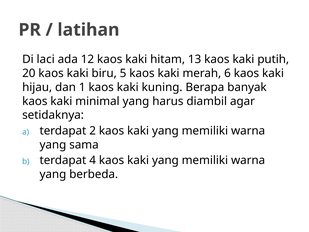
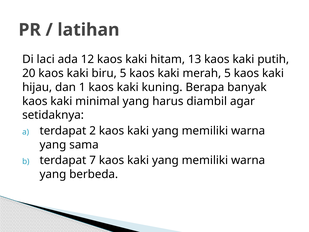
merah 6: 6 -> 5
4: 4 -> 7
